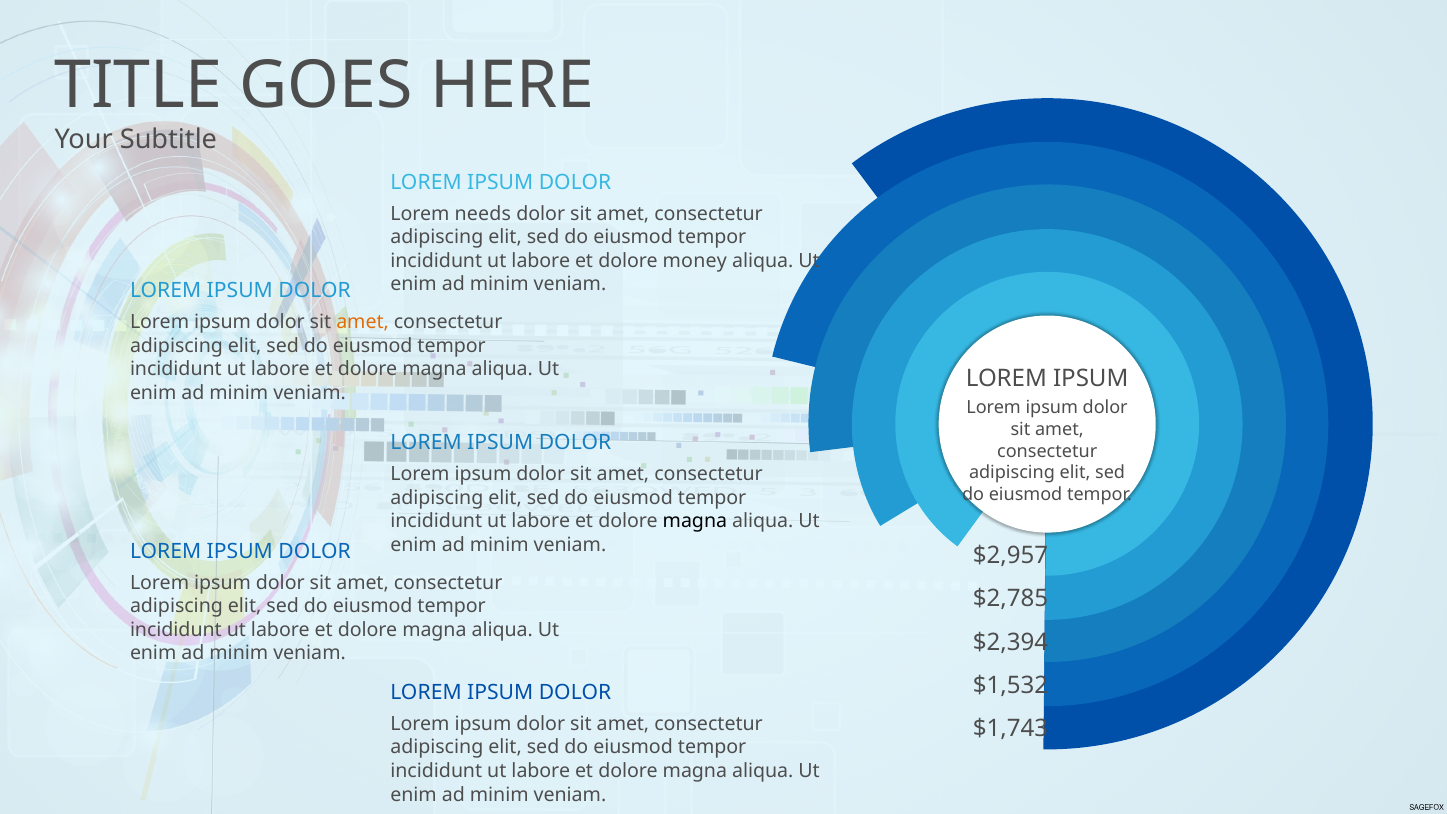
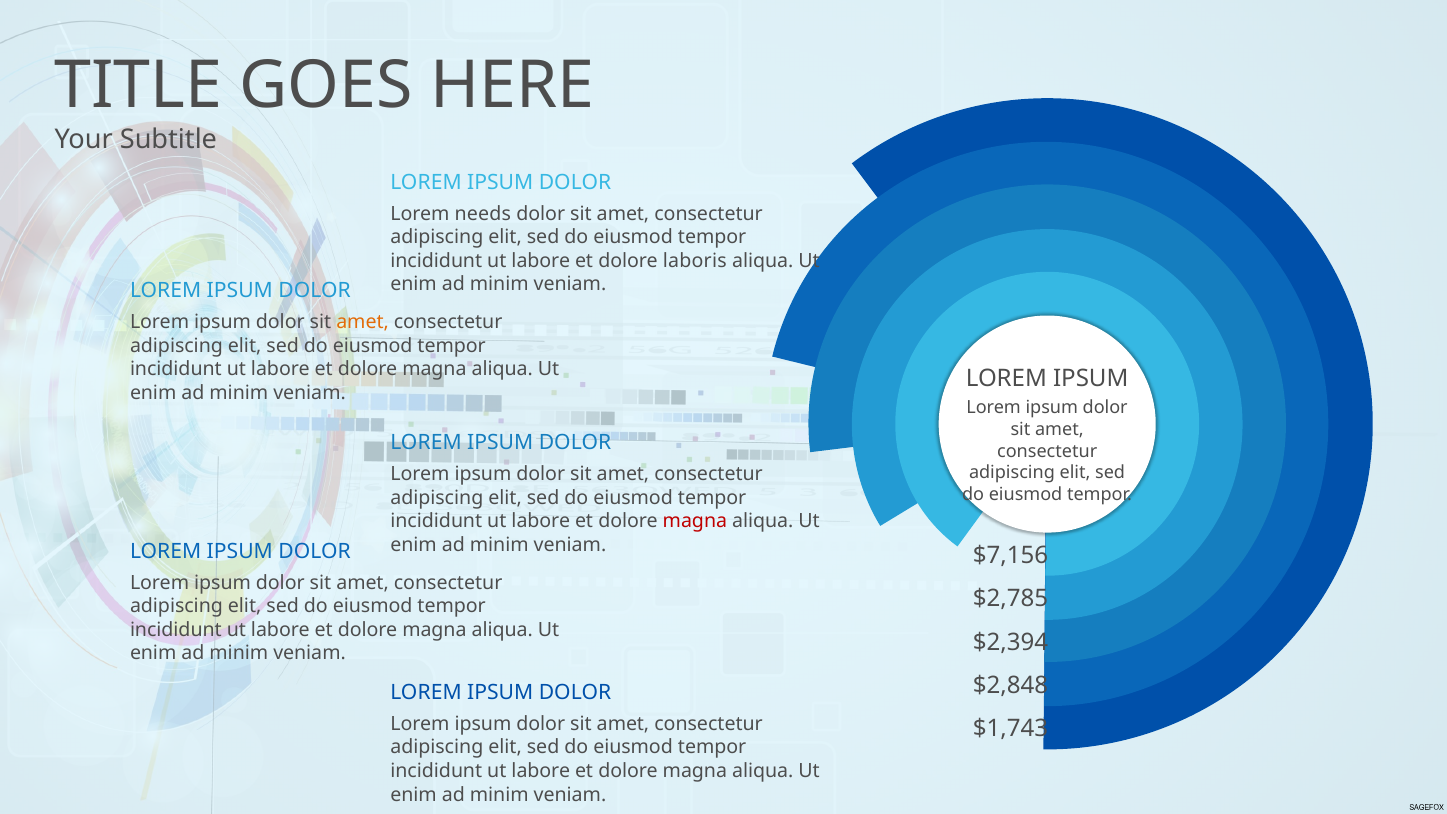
money: money -> laboris
magna at (695, 521) colour: black -> red
$2,957: $2,957 -> $7,156
$1,532: $1,532 -> $2,848
